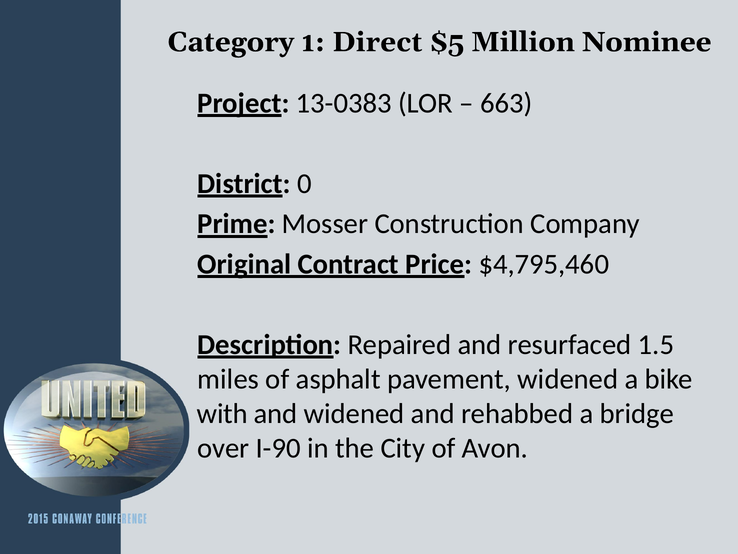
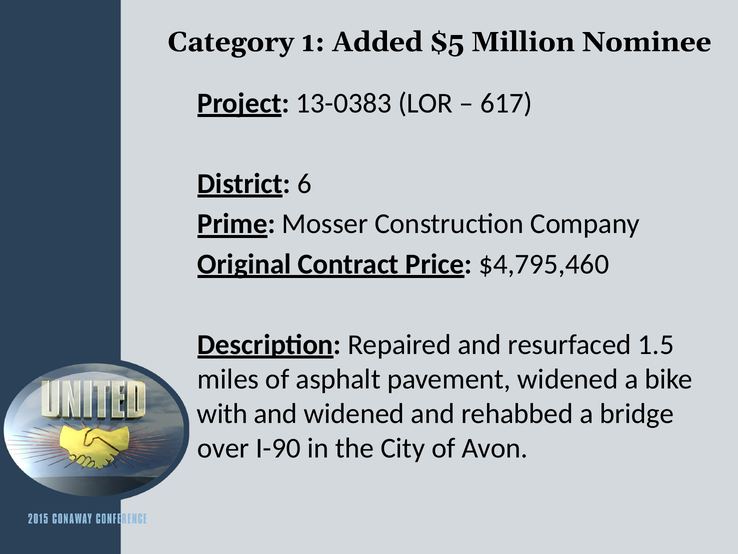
Direct: Direct -> Added
663: 663 -> 617
0: 0 -> 6
